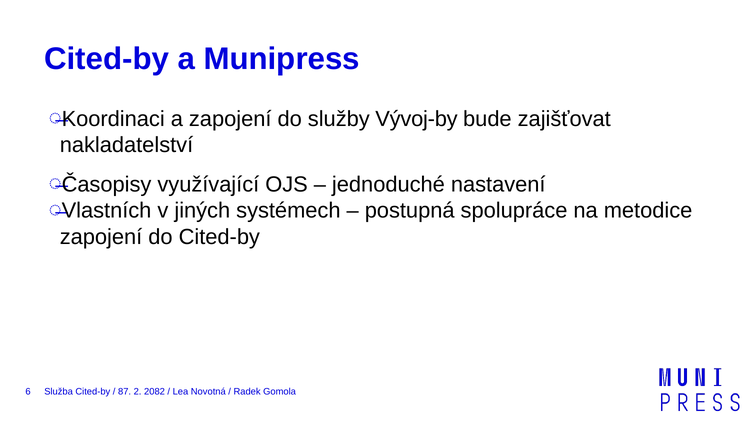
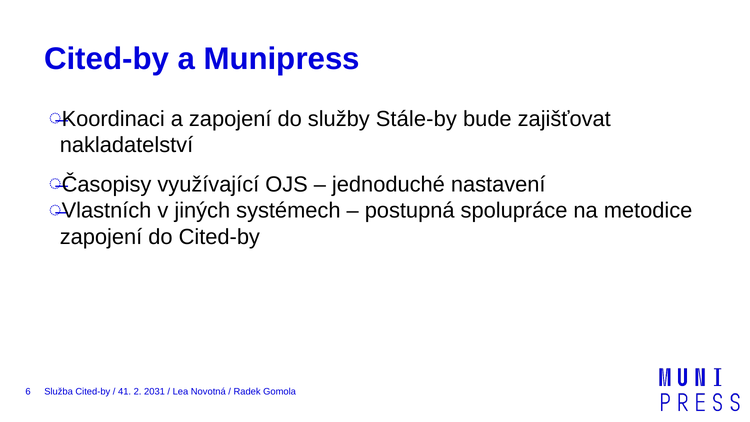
Vývoj-by: Vývoj-by -> Stále-by
87: 87 -> 41
2082: 2082 -> 2031
